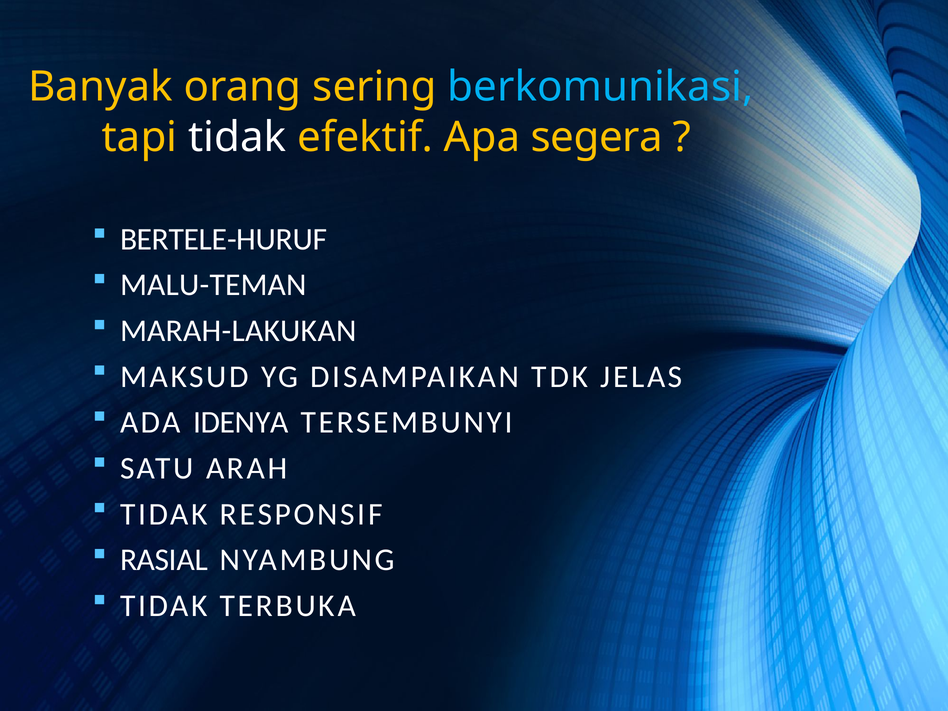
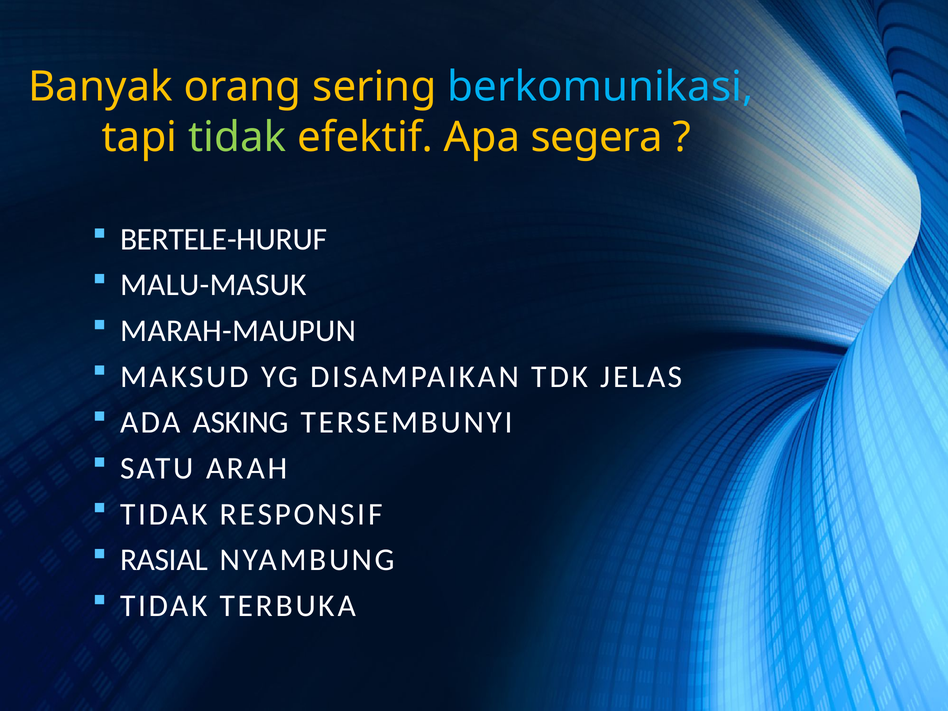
tidak at (237, 138) colour: white -> light green
MALU-TEMAN: MALU-TEMAN -> MALU-MASUK
MARAH-LAKUKAN: MARAH-LAKUKAN -> MARAH-MAUPUN
IDENYA: IDENYA -> ASKING
